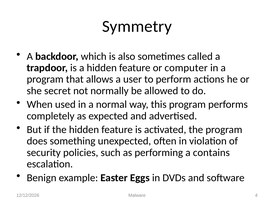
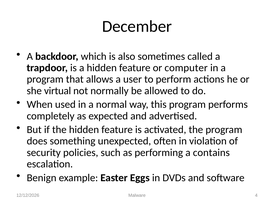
Symmetry: Symmetry -> December
secret: secret -> virtual
